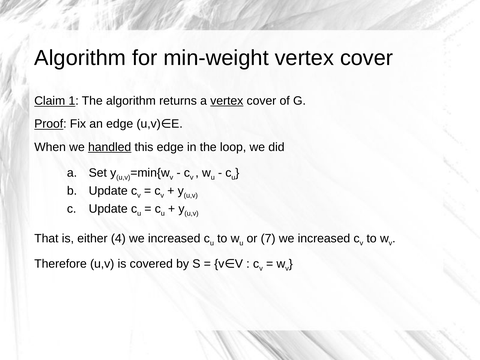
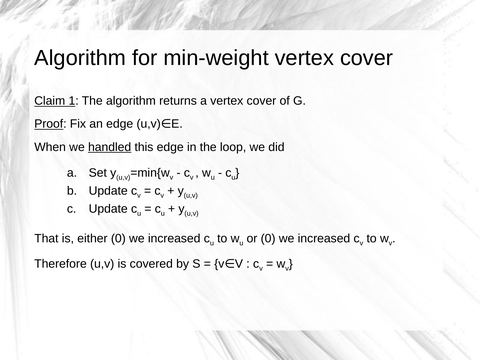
vertex at (227, 101) underline: present -> none
either 4: 4 -> 0
or 7: 7 -> 0
